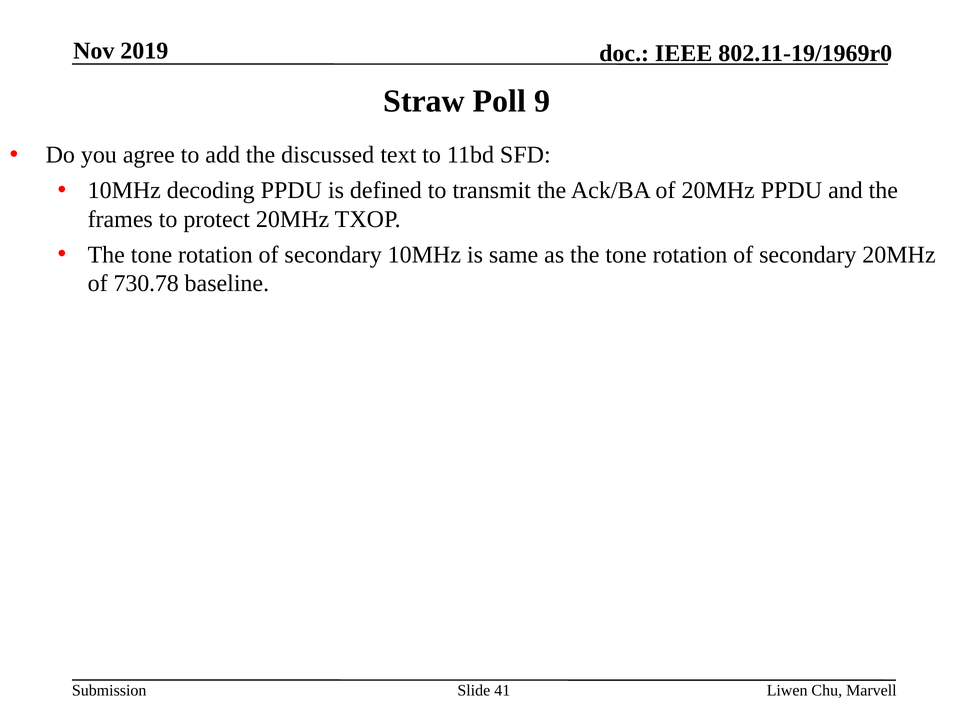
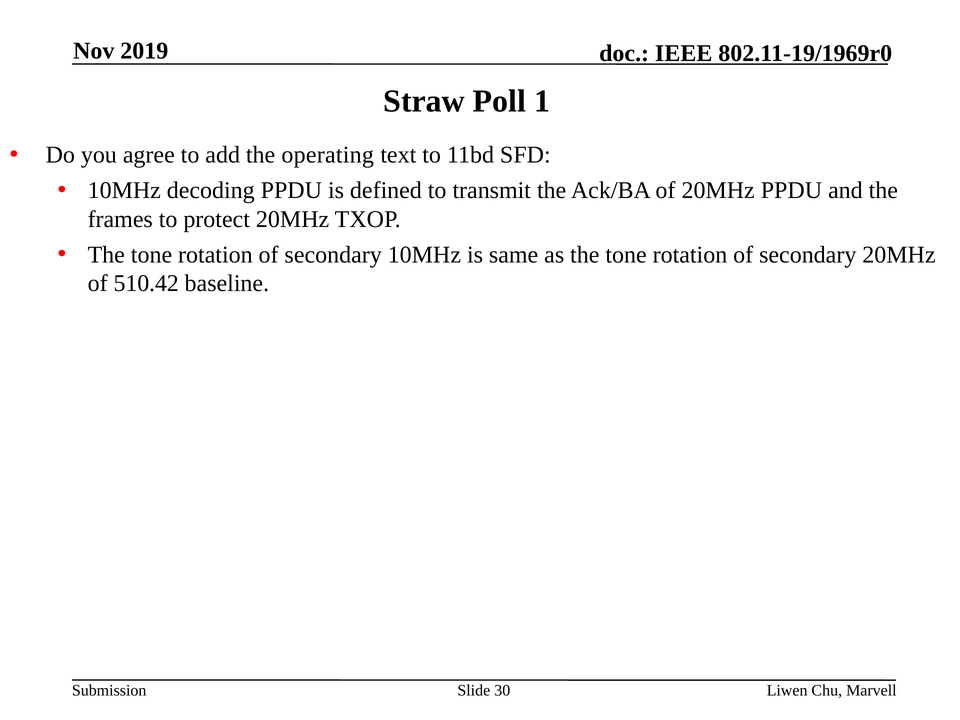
9: 9 -> 1
discussed: discussed -> operating
730.78: 730.78 -> 510.42
41: 41 -> 30
